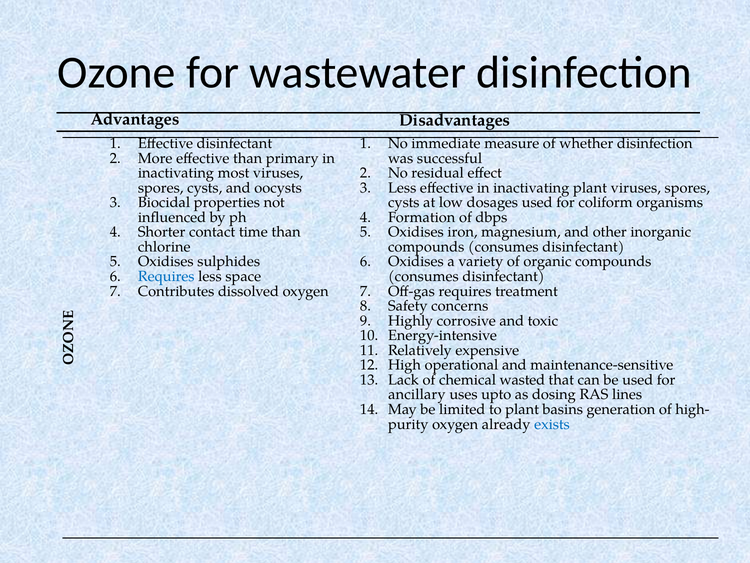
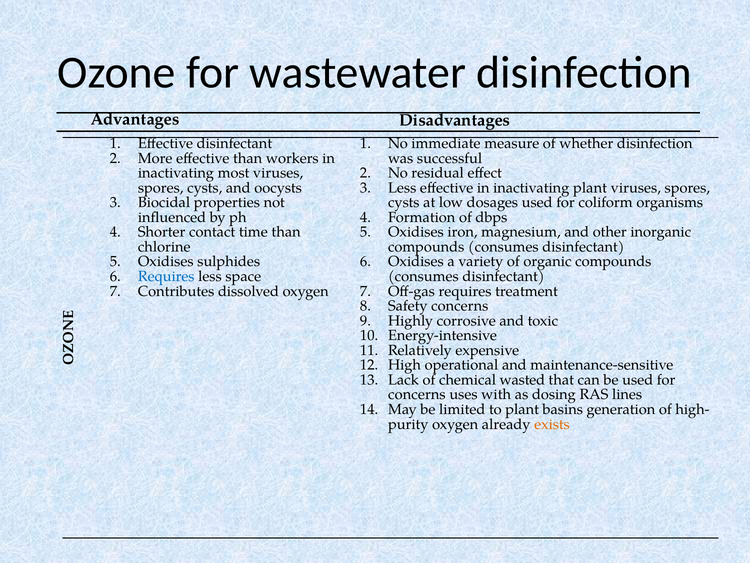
primary: primary -> workers
ancillary at (417, 394): ancillary -> concerns
upto: upto -> with
exists colour: blue -> orange
